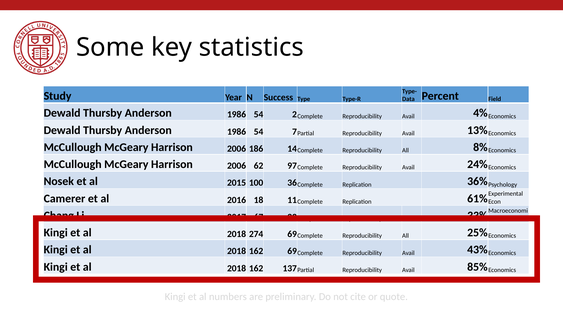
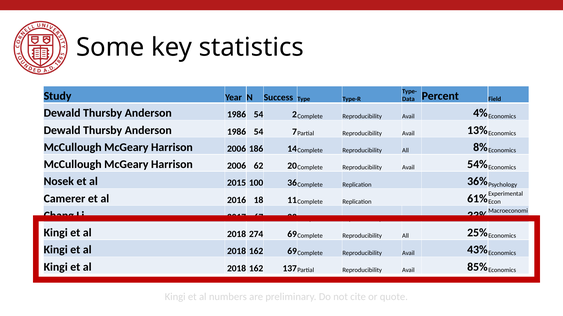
97: 97 -> 20
24%: 24% -> 54%
